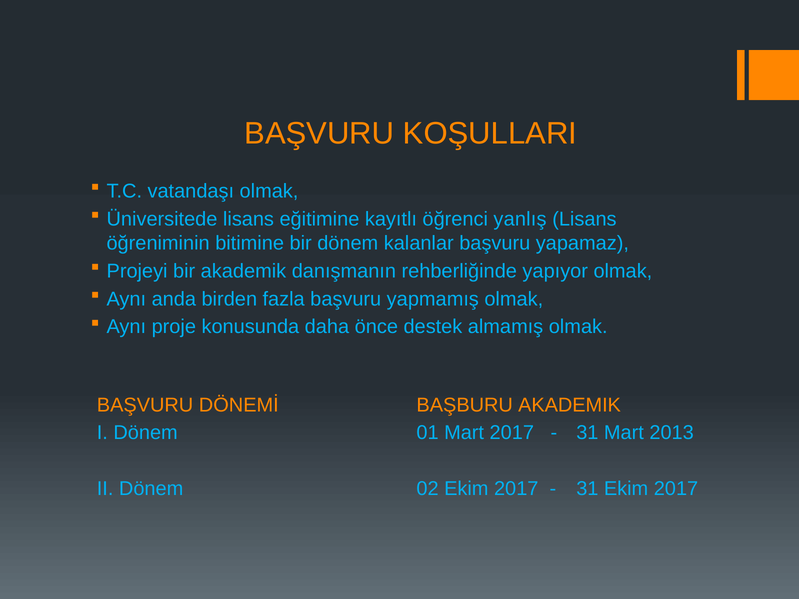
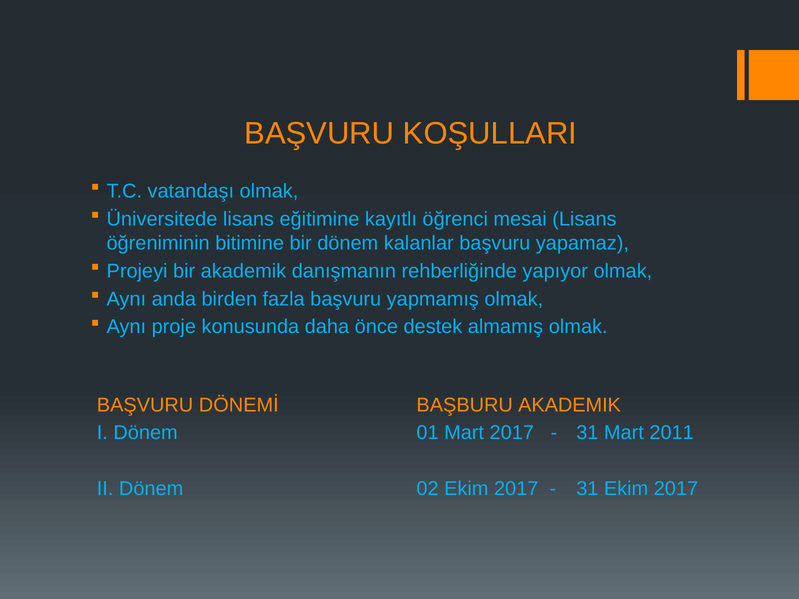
yanlış: yanlış -> mesai
2013: 2013 -> 2011
